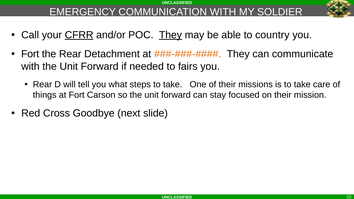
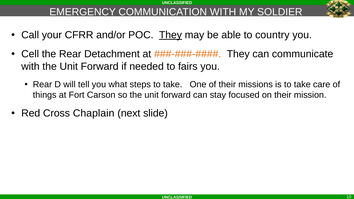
CFRR underline: present -> none
Fort at (30, 54): Fort -> Cell
Goodbye: Goodbye -> Chaplain
